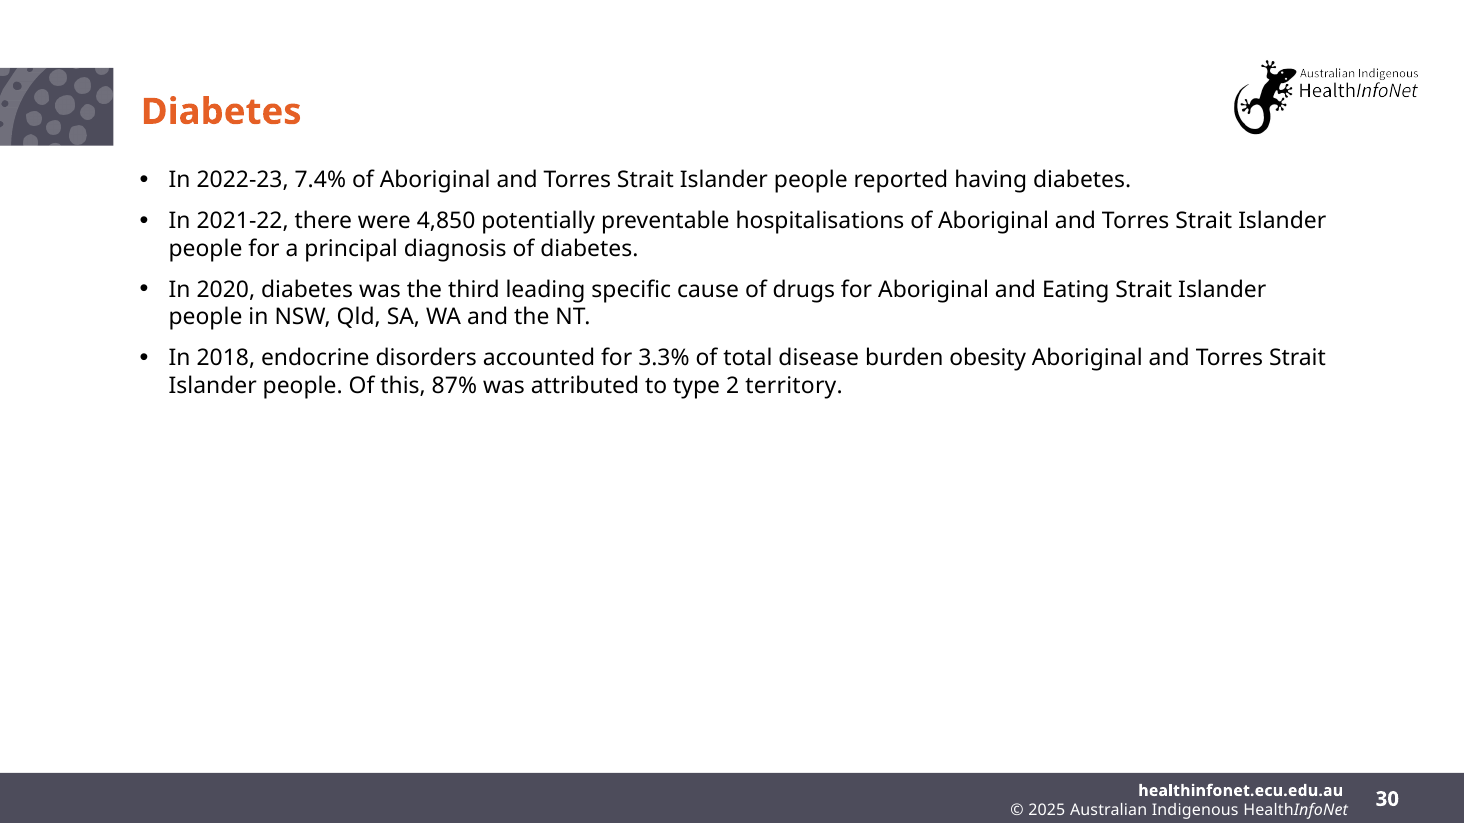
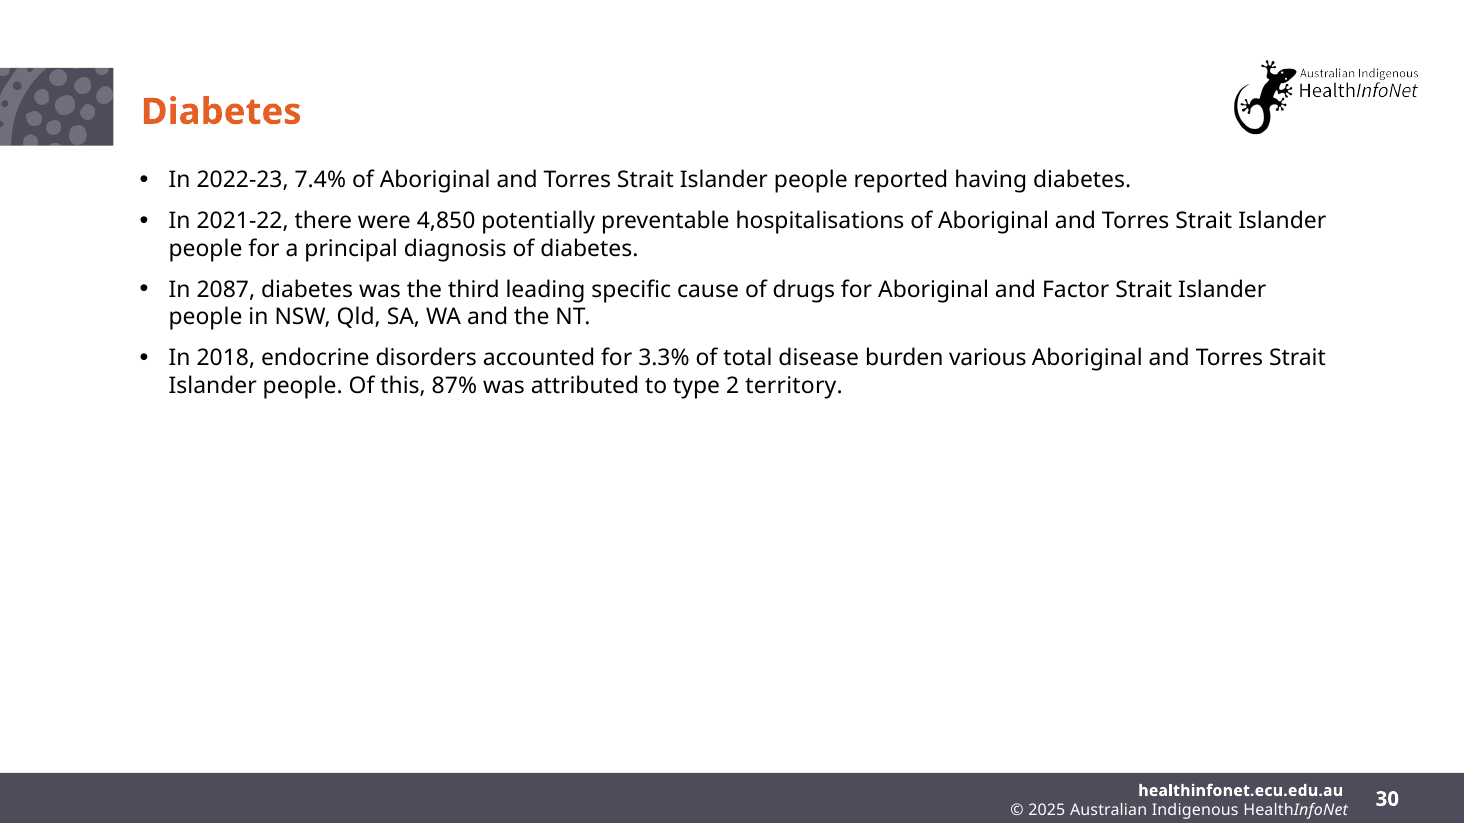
2020: 2020 -> 2087
Eating: Eating -> Factor
obesity: obesity -> various
